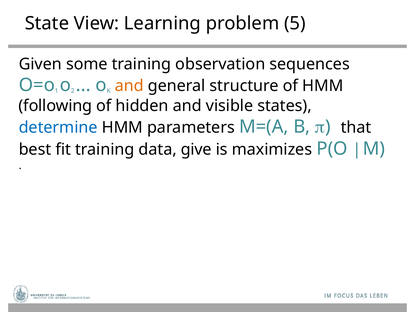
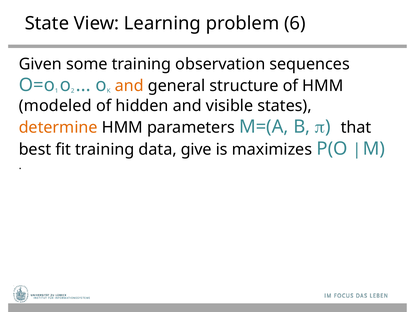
5: 5 -> 6
following: following -> modeled
determine colour: blue -> orange
